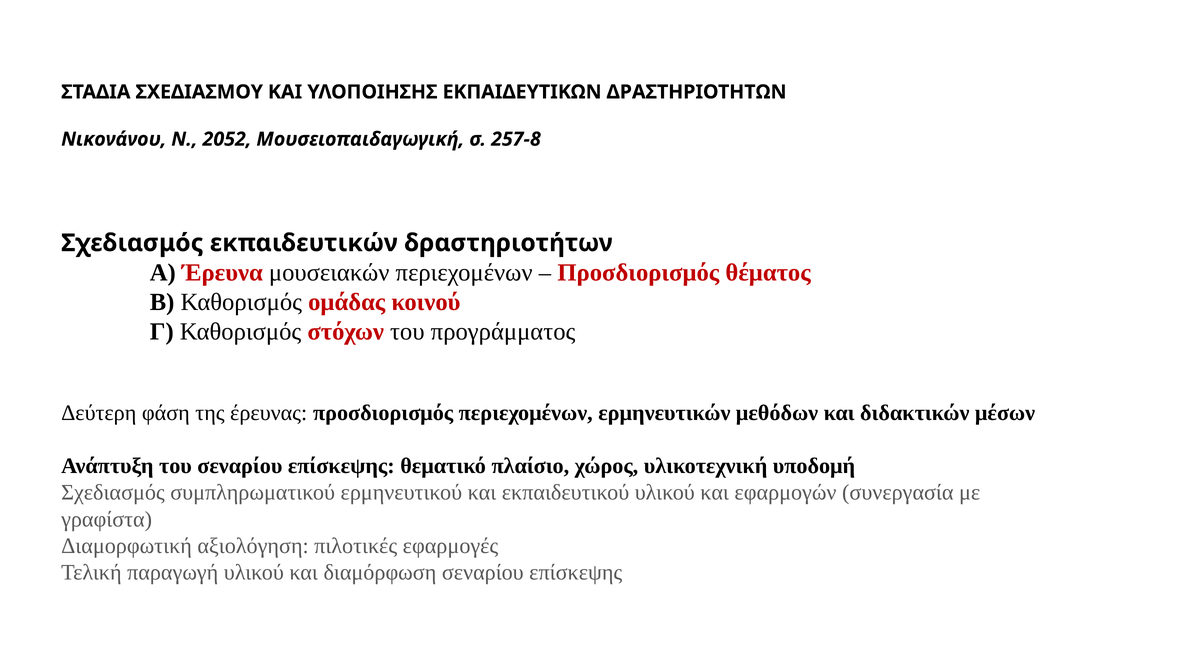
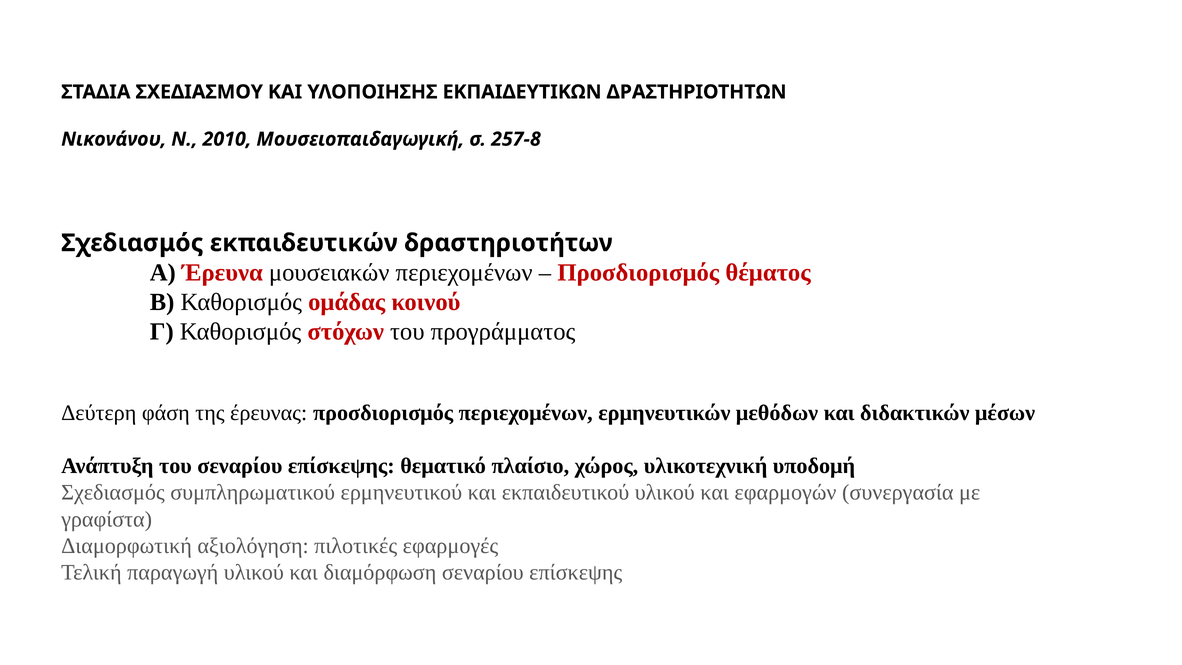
2052: 2052 -> 2010
